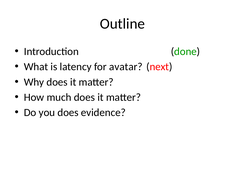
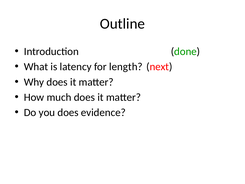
avatar: avatar -> length
